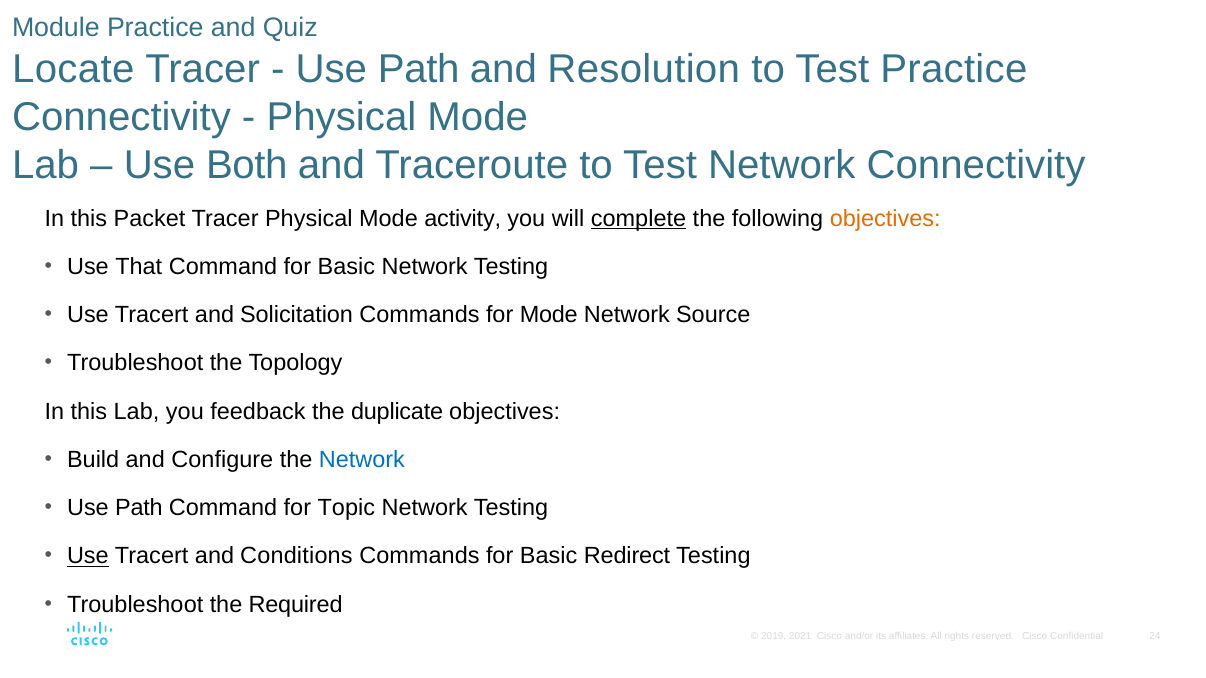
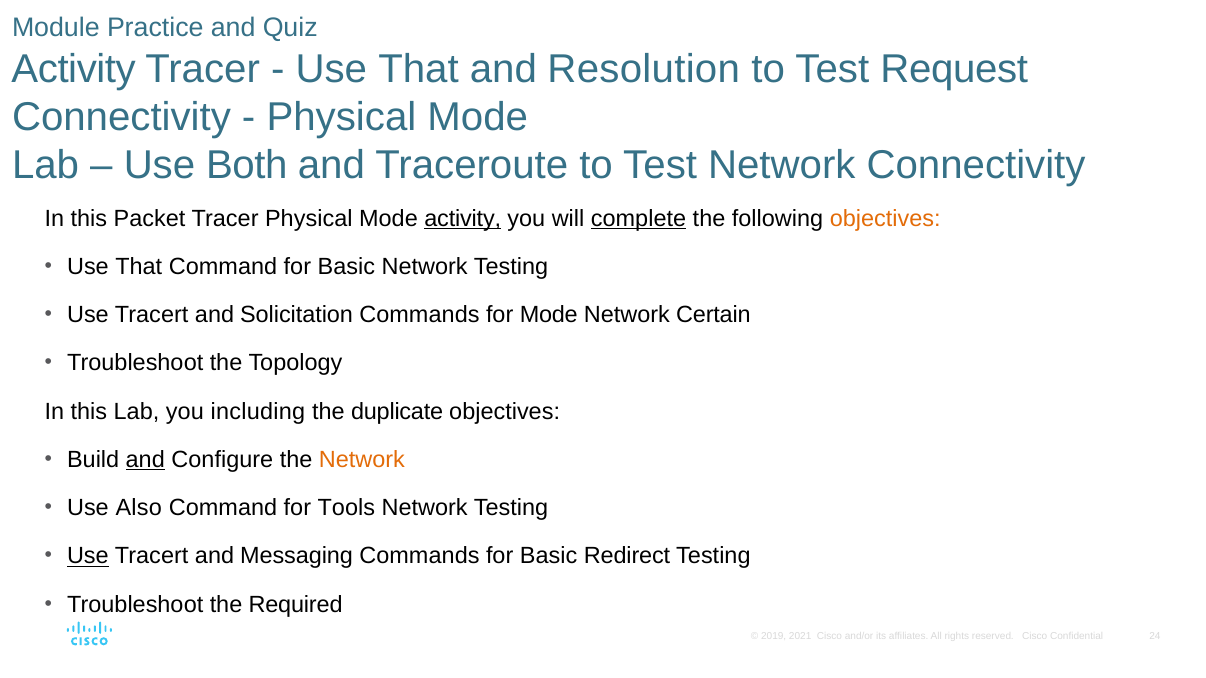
Locate at (73, 69): Locate -> Activity
Path at (419, 69): Path -> That
Test Practice: Practice -> Request
activity at (463, 219) underline: none -> present
Source: Source -> Certain
feedback: feedback -> including
and at (145, 460) underline: none -> present
Network at (362, 460) colour: blue -> orange
Path at (139, 508): Path -> Also
Topic: Topic -> Tools
Conditions: Conditions -> Messaging
